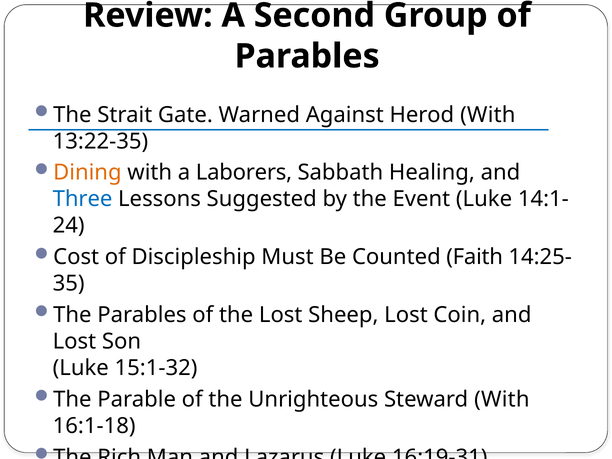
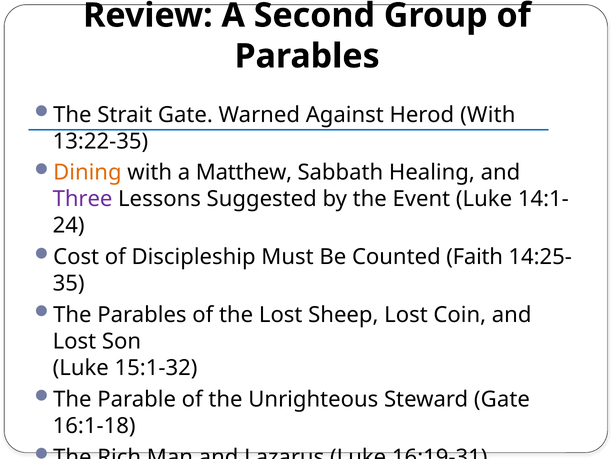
Laborers: Laborers -> Matthew
Three colour: blue -> purple
Steward With: With -> Gate
